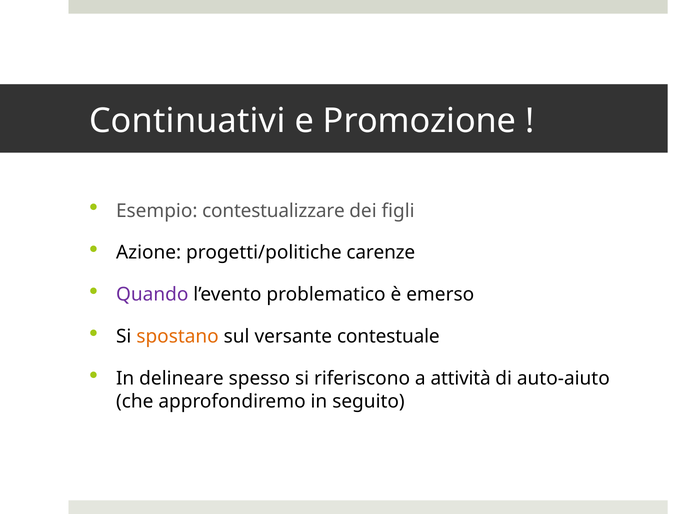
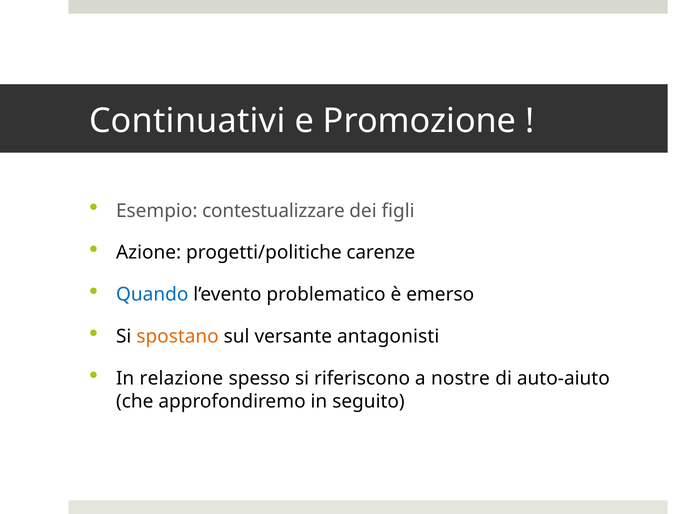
Quando colour: purple -> blue
contestuale: contestuale -> antagonisti
delineare: delineare -> relazione
attività: attività -> nostre
